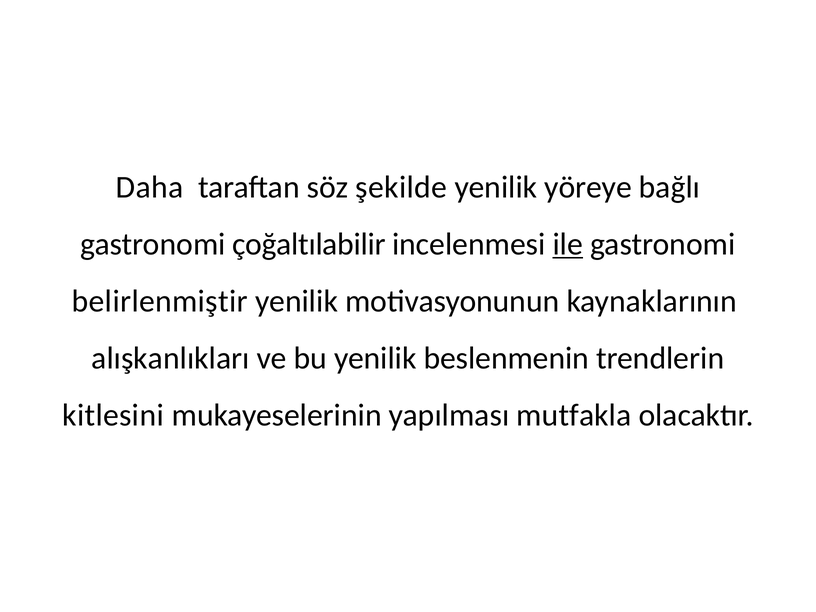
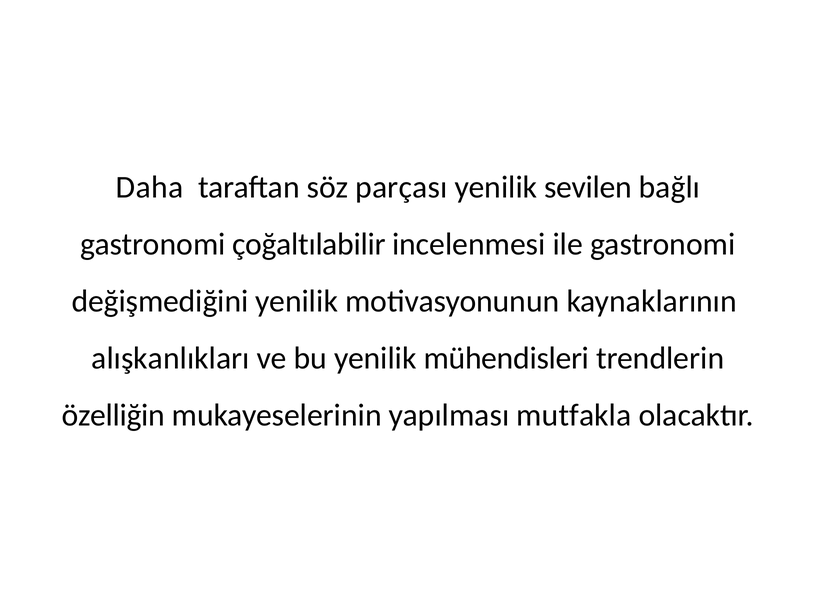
şekilde: şekilde -> parçası
yöreye: yöreye -> sevilen
ile underline: present -> none
belirlenmiştir: belirlenmiştir -> değişmediğini
beslenmenin: beslenmenin -> mühendisleri
kitlesini: kitlesini -> özelliğin
